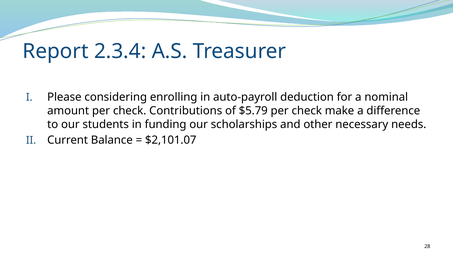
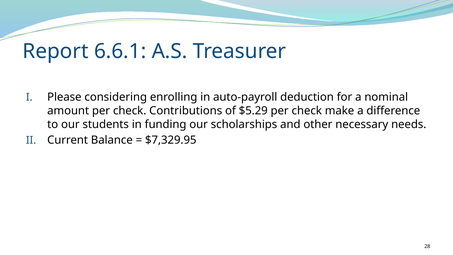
2.3.4: 2.3.4 -> 6.6.1
$5.79: $5.79 -> $5.29
$2,101.07: $2,101.07 -> $7,329.95
